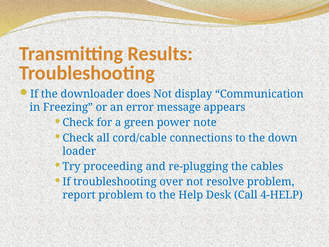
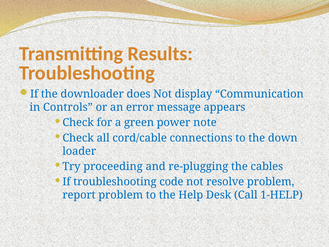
Freezing: Freezing -> Controls
over: over -> code
4-HELP: 4-HELP -> 1-HELP
